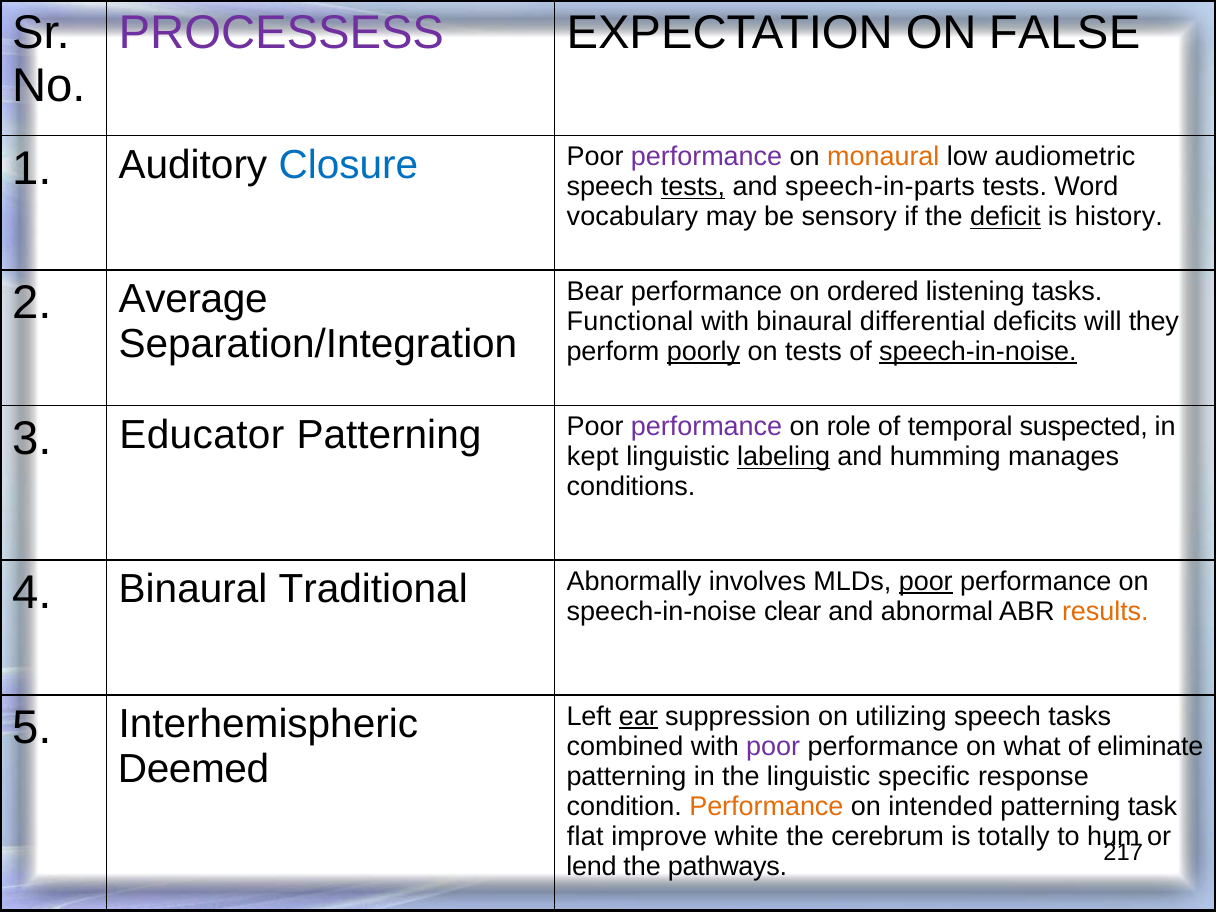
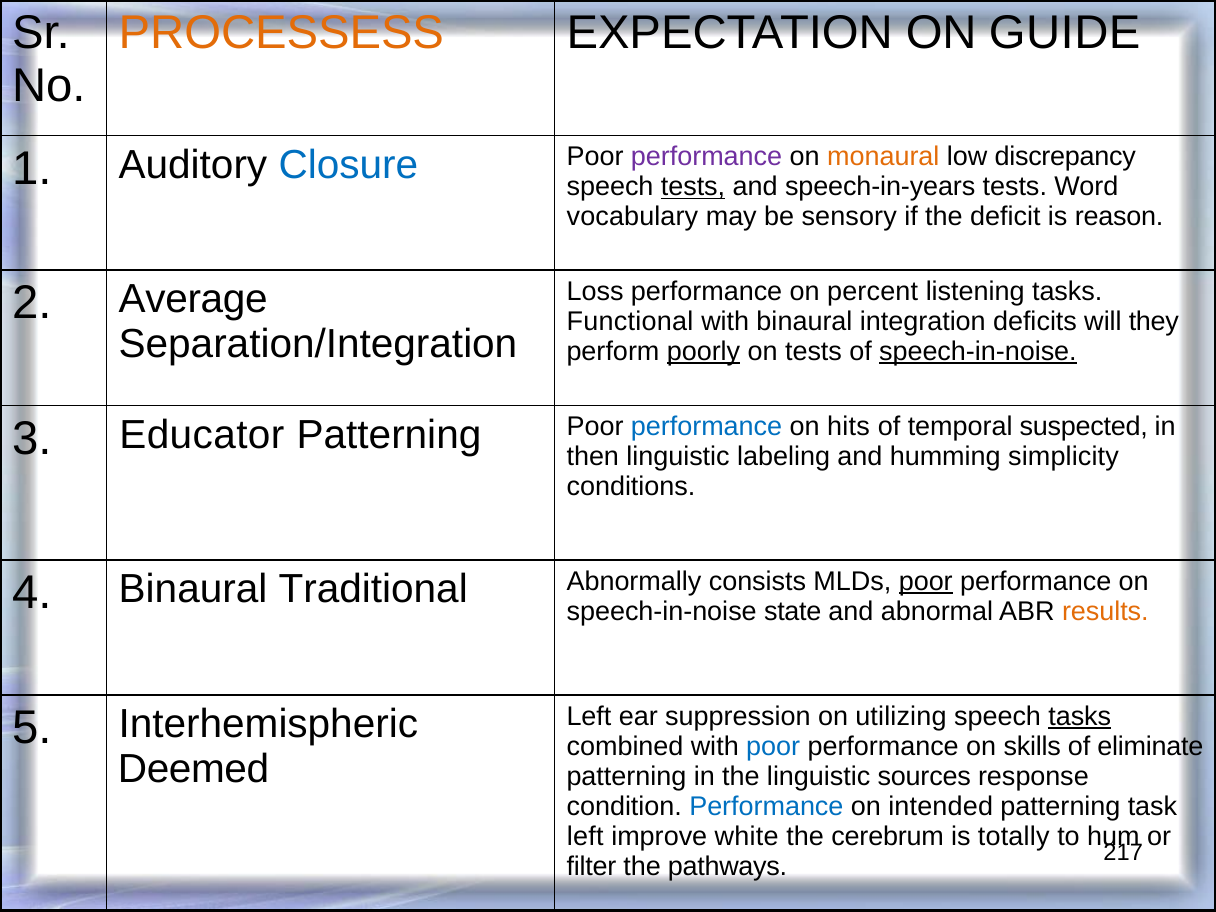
PROCESSESS colour: purple -> orange
FALSE: FALSE -> GUIDE
audiometric: audiometric -> discrepancy
speech-in-parts: speech-in-parts -> speech-in-years
deficit underline: present -> none
history: history -> reason
Bear: Bear -> Loss
ordered: ordered -> percent
differential: differential -> integration
performance at (707, 427) colour: purple -> blue
role: role -> hits
kept: kept -> then
labeling underline: present -> none
manages: manages -> simplicity
involves: involves -> consists
clear: clear -> state
ear underline: present -> none
tasks at (1080, 716) underline: none -> present
poor at (773, 746) colour: purple -> blue
what: what -> skills
specific: specific -> sources
Performance at (766, 806) colour: orange -> blue
flat at (585, 836): flat -> left
lend: lend -> filter
